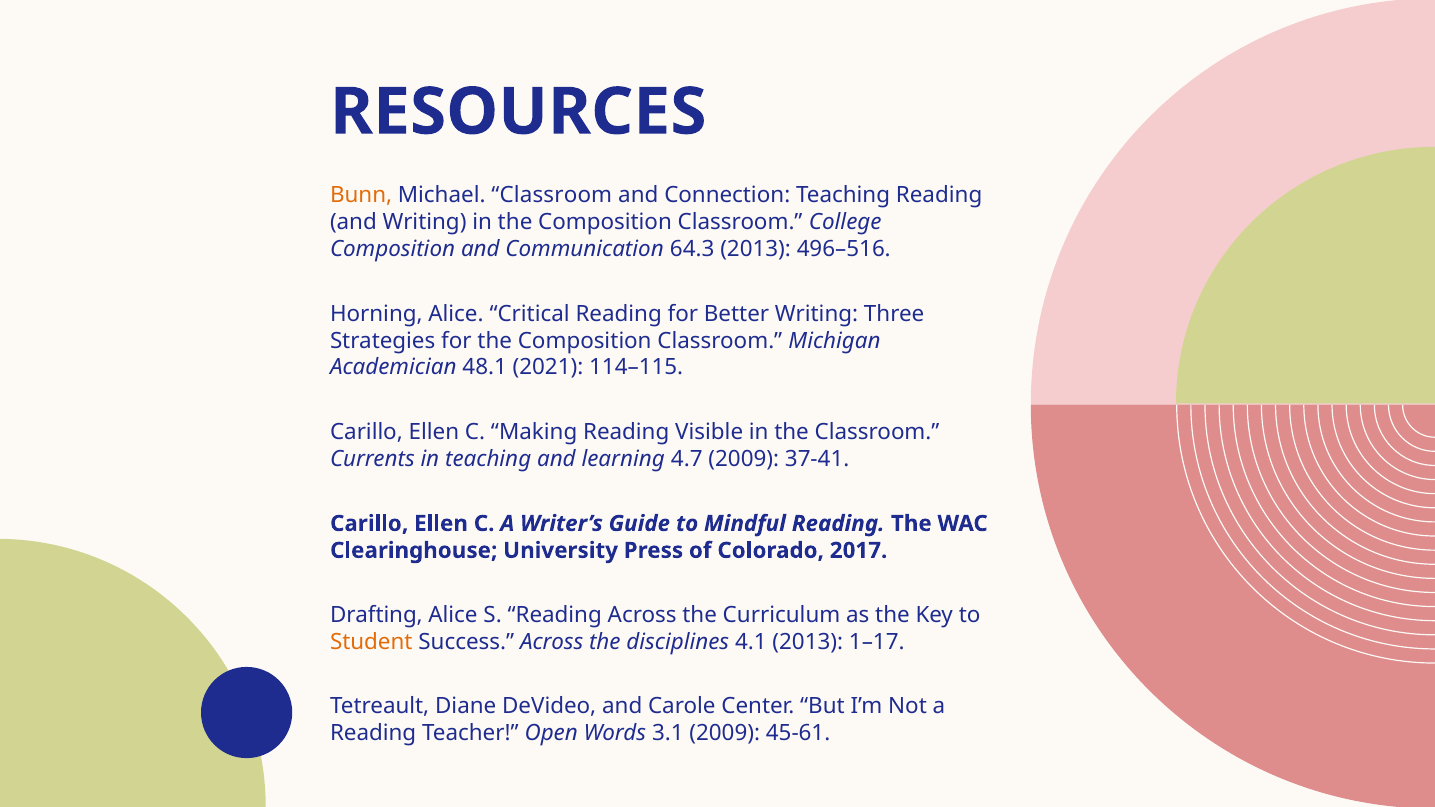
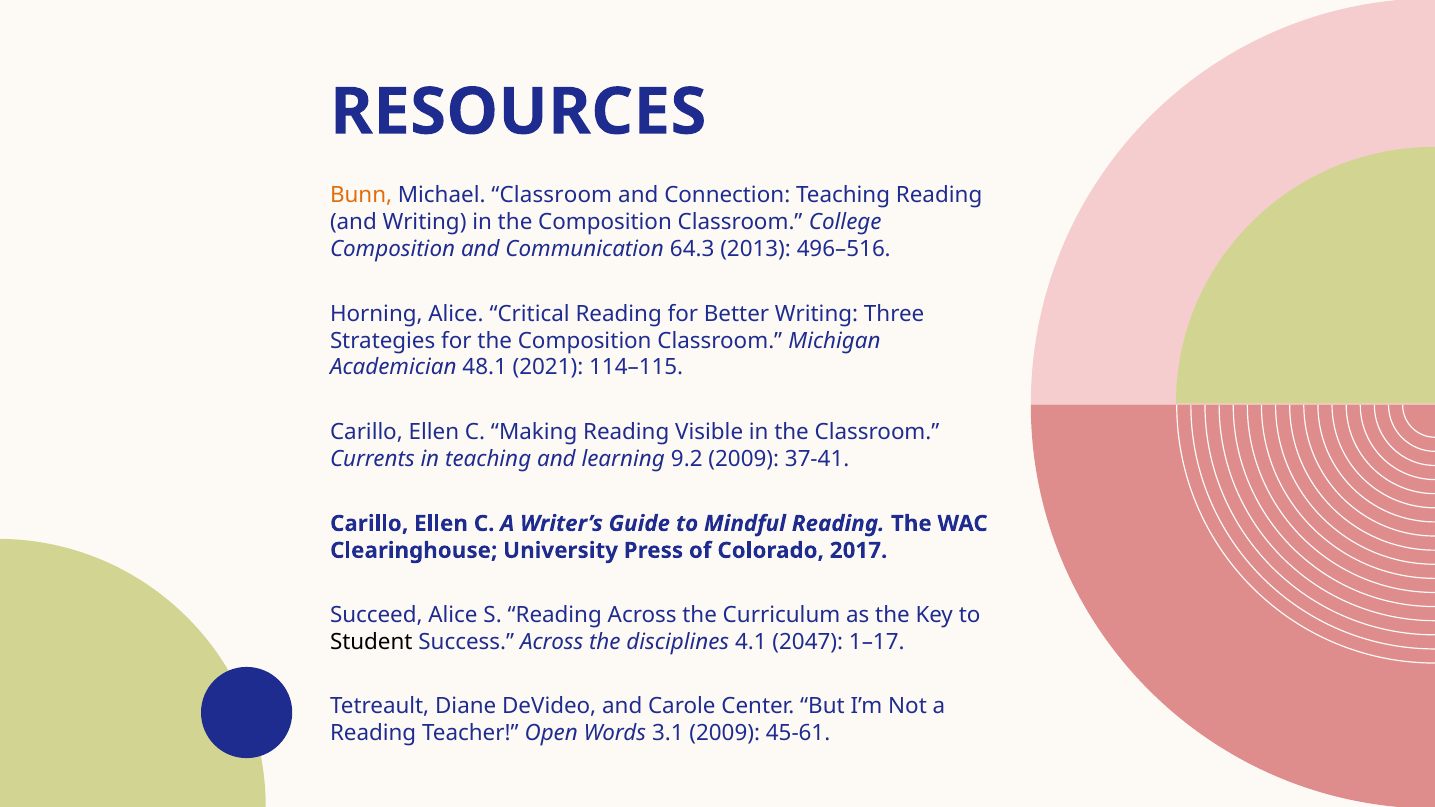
4.7: 4.7 -> 9.2
Drafting: Drafting -> Succeed
Student colour: orange -> black
4.1 2013: 2013 -> 2047
